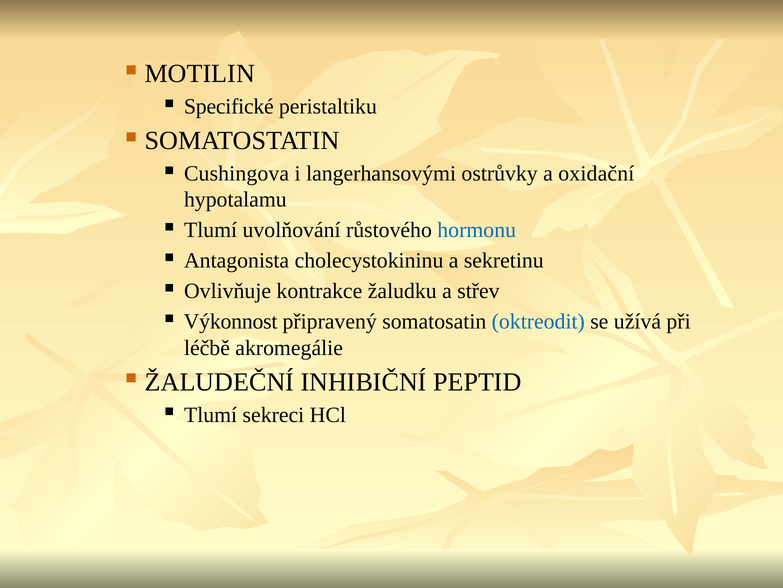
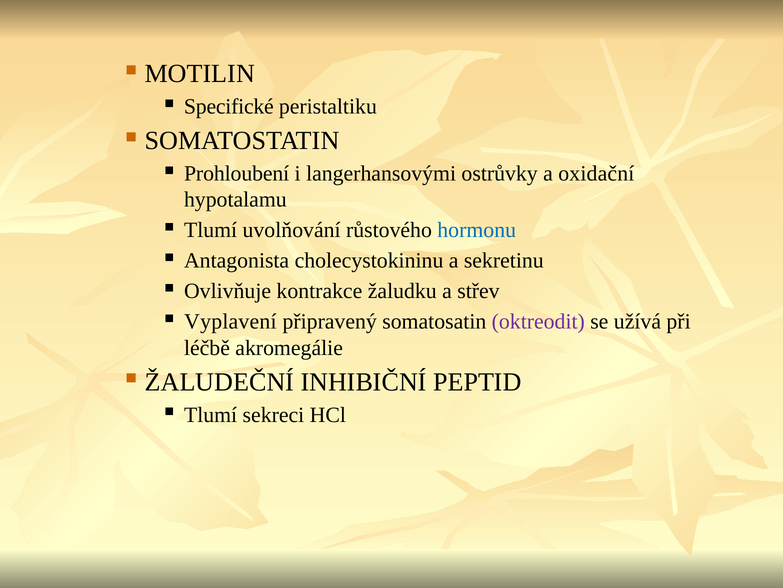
Cushingova: Cushingova -> Prohloubení
Výkonnost: Výkonnost -> Vyplavení
oktreodit colour: blue -> purple
